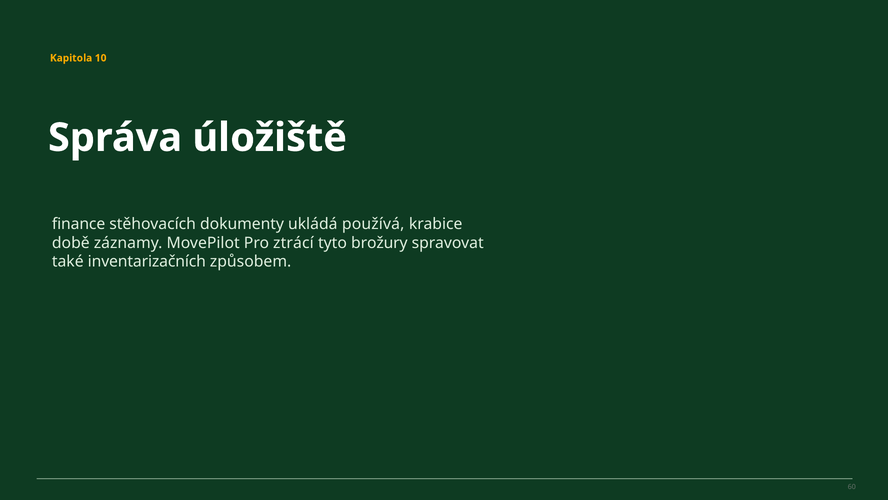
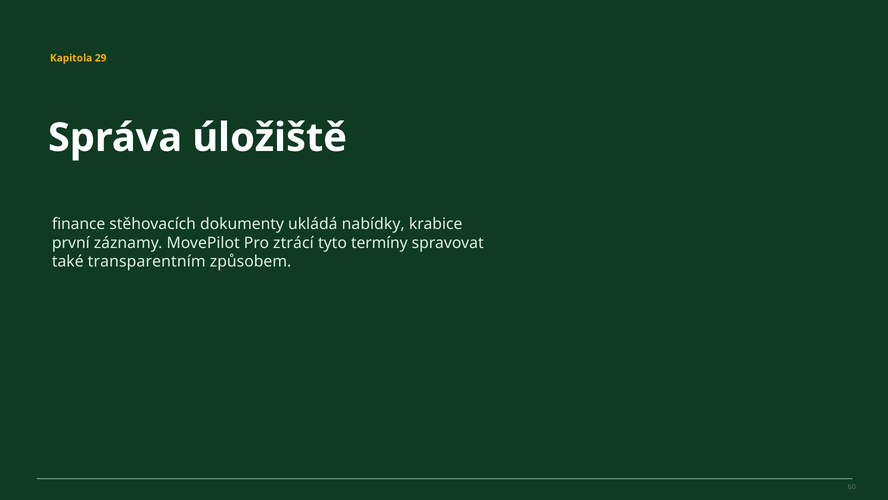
10: 10 -> 29
používá: používá -> nabídky
době: době -> první
brožury: brožury -> termíny
inventarizačních: inventarizačních -> transparentním
